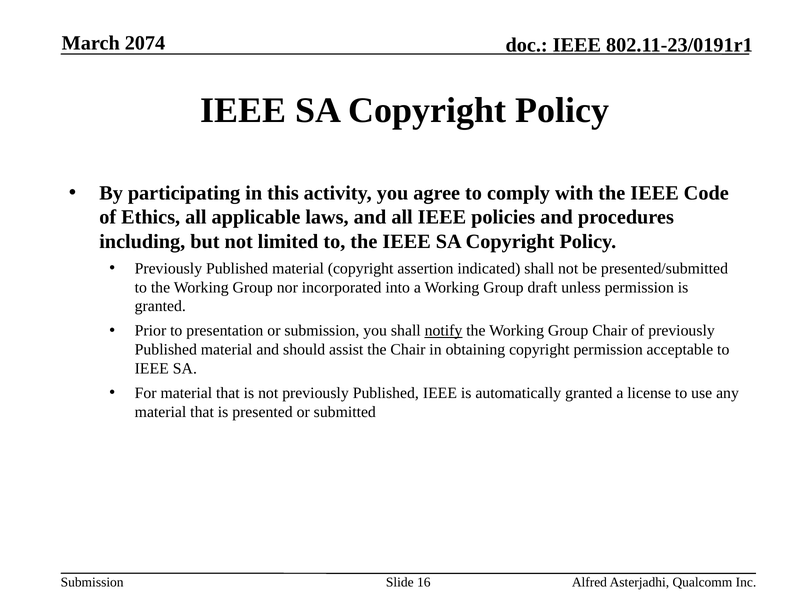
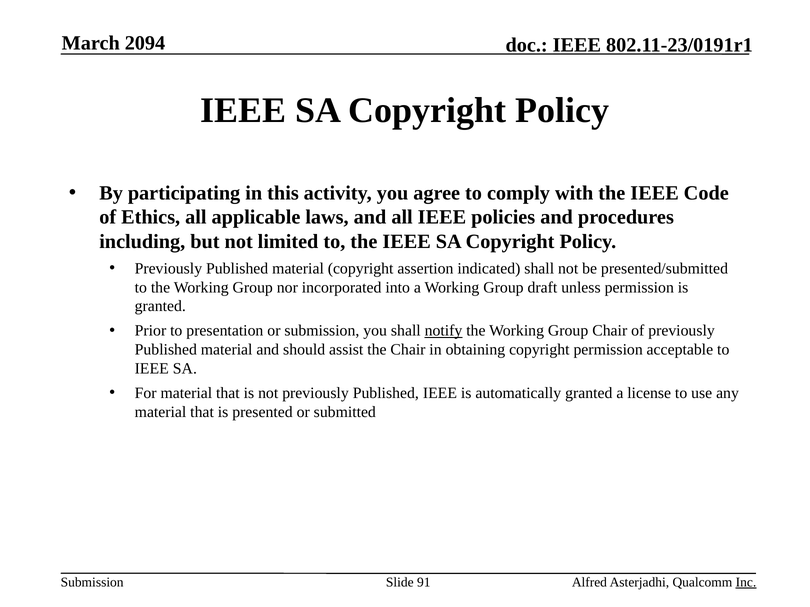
2074: 2074 -> 2094
16: 16 -> 91
Inc underline: none -> present
